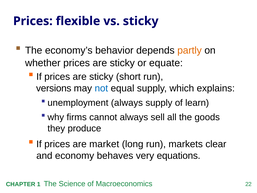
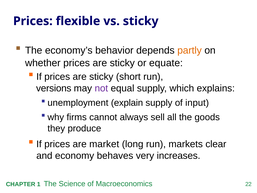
not colour: blue -> purple
always at (127, 103): always -> explain
learn: learn -> input
equations: equations -> increases
